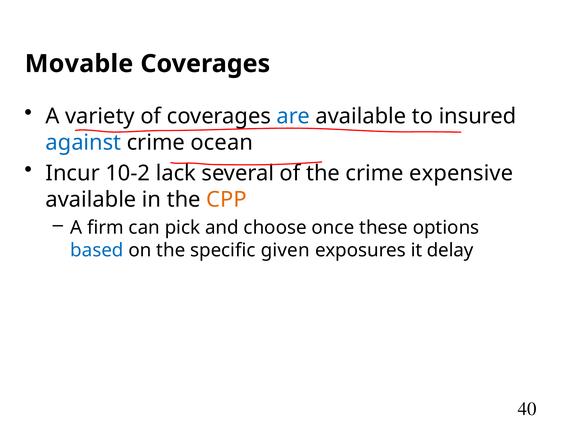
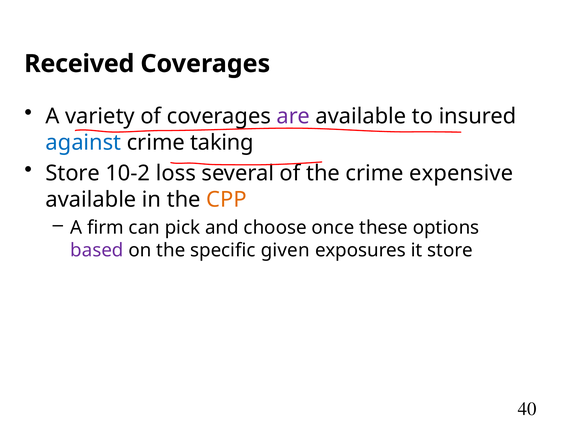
Movable: Movable -> Received
are colour: blue -> purple
ocean: ocean -> taking
Incur at (73, 173): Incur -> Store
lack: lack -> loss
based colour: blue -> purple
it delay: delay -> store
